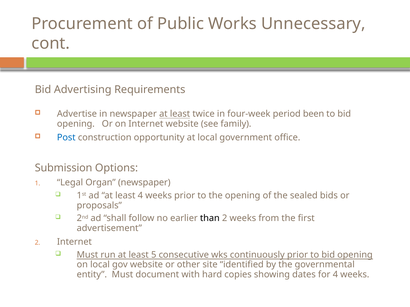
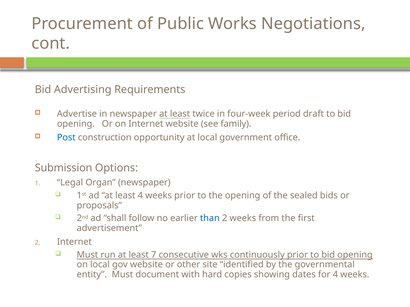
Unnecessary: Unnecessary -> Negotiations
been: been -> draft
than colour: black -> blue
5: 5 -> 7
